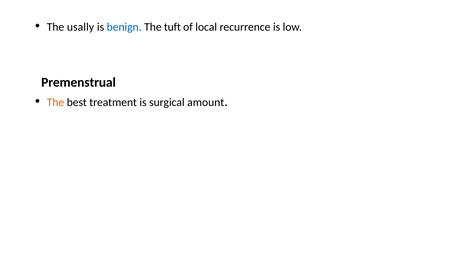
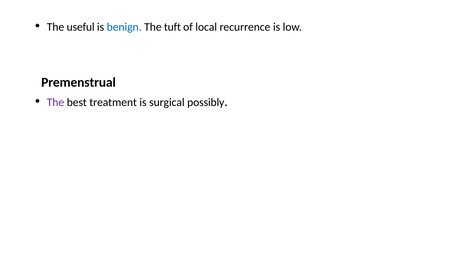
usally: usally -> useful
The at (55, 102) colour: orange -> purple
amount: amount -> possibly
